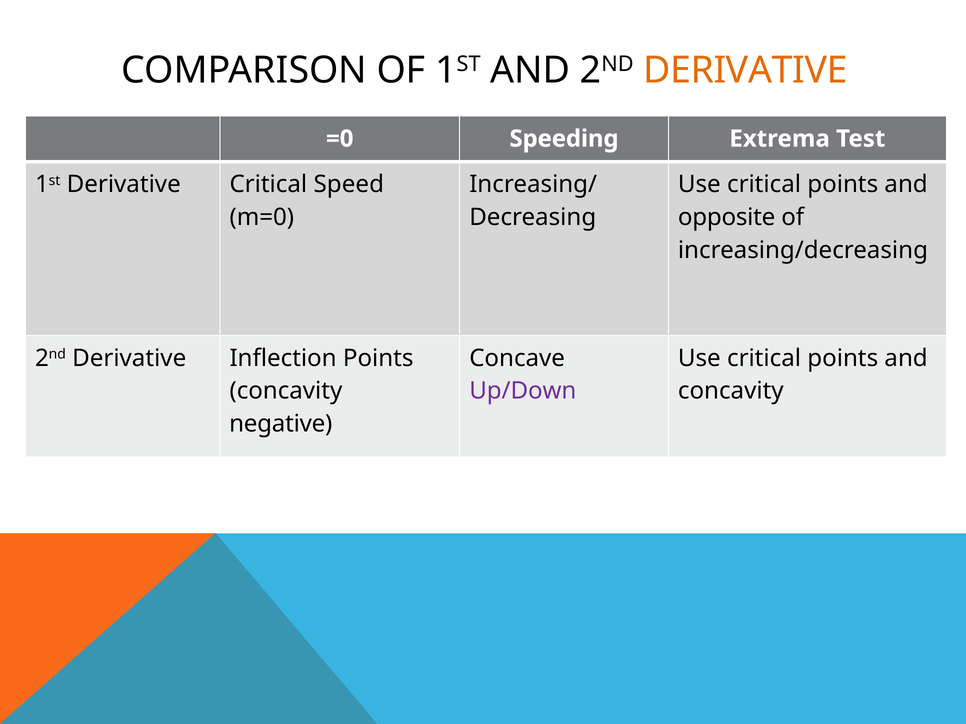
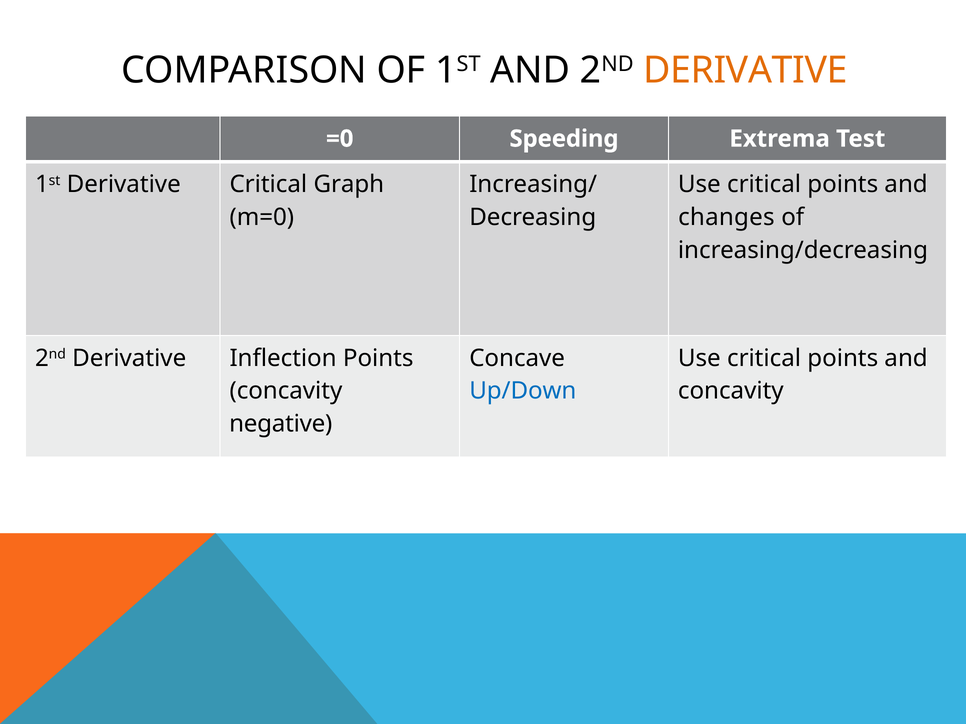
Speed: Speed -> Graph
opposite: opposite -> changes
Up/Down colour: purple -> blue
